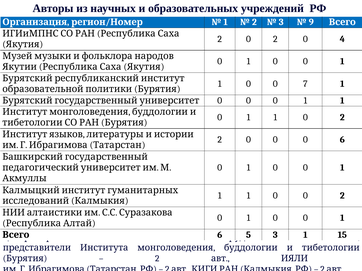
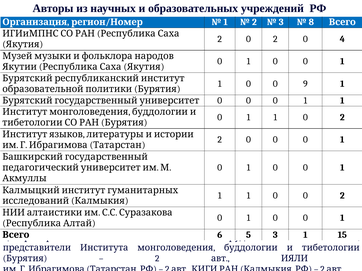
9: 9 -> 8
7: 7 -> 9
6 at (342, 140): 6 -> 1
